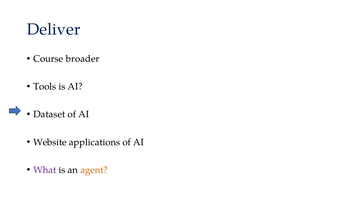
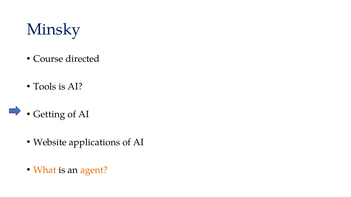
Deliver: Deliver -> Minsky
broader: broader -> directed
Dataset: Dataset -> Getting
What colour: purple -> orange
